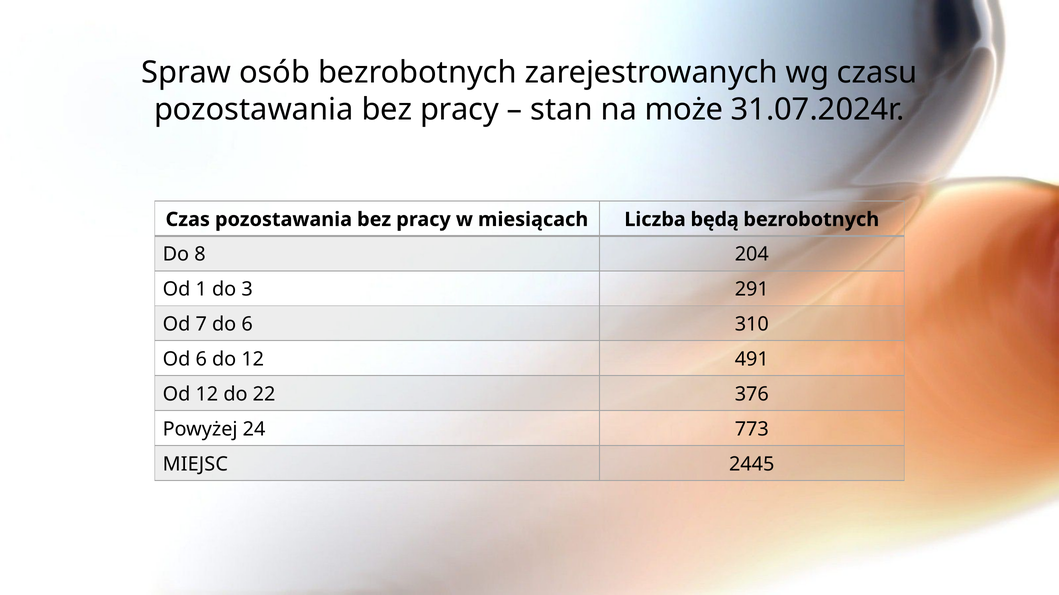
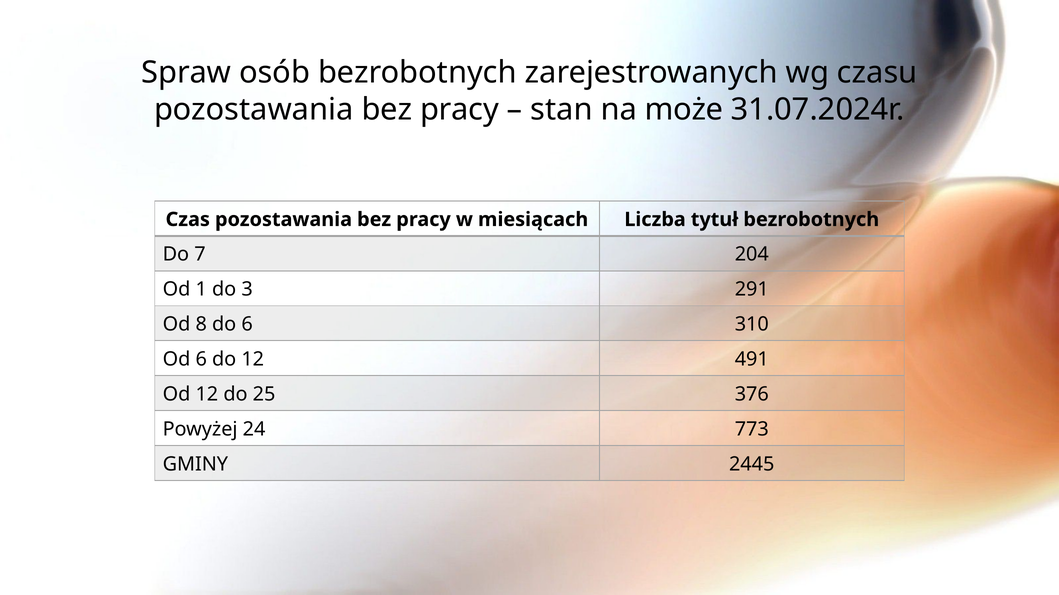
będą: będą -> tytuł
8: 8 -> 7
7: 7 -> 8
22: 22 -> 25
MIEJSC: MIEJSC -> GMINY
